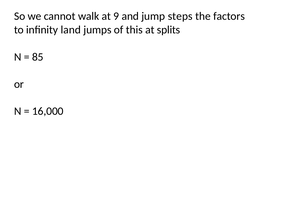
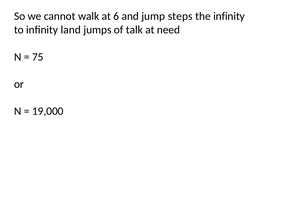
9: 9 -> 6
the factors: factors -> infinity
this: this -> talk
splits: splits -> need
85: 85 -> 75
16,000: 16,000 -> 19,000
